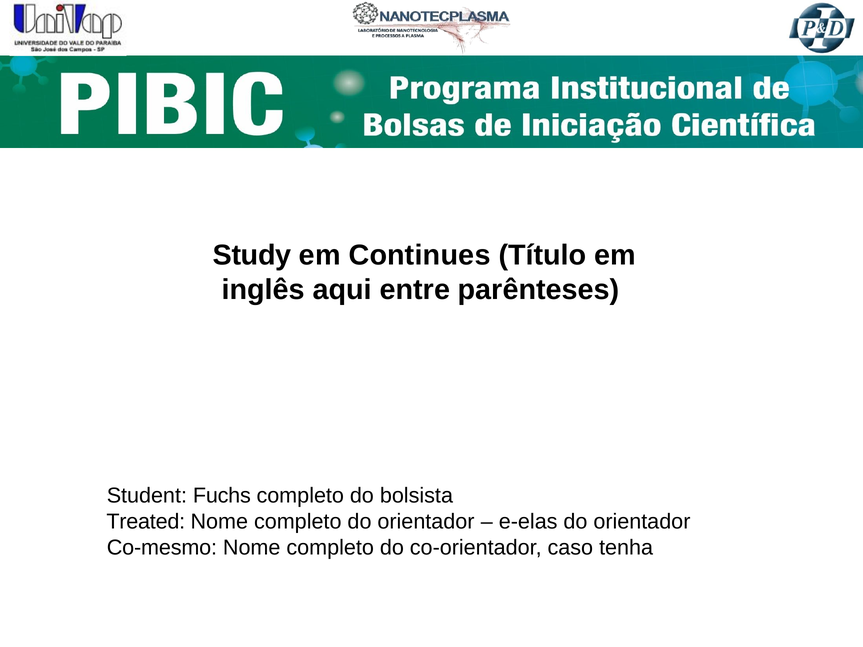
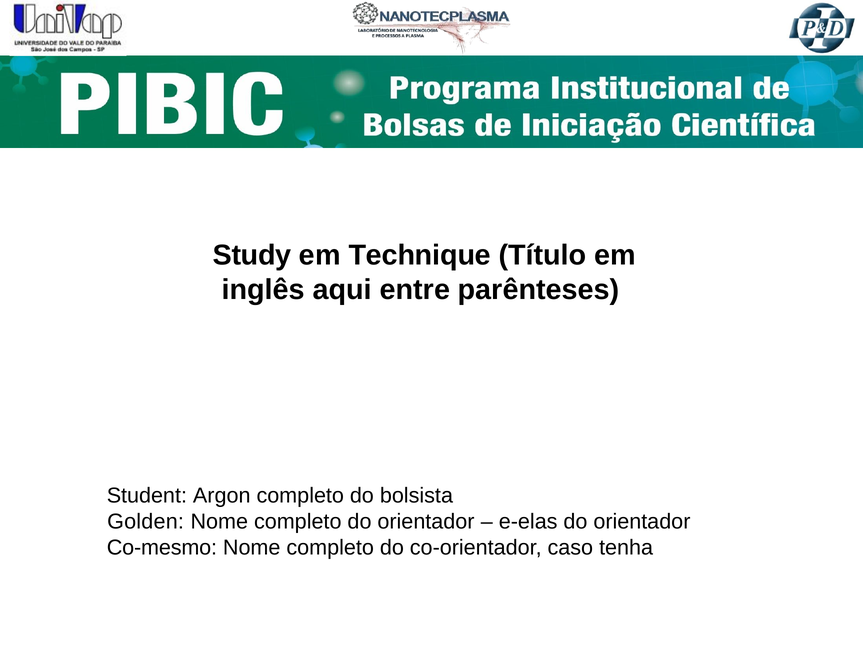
Continues: Continues -> Technique
Fuchs: Fuchs -> Argon
Treated: Treated -> Golden
